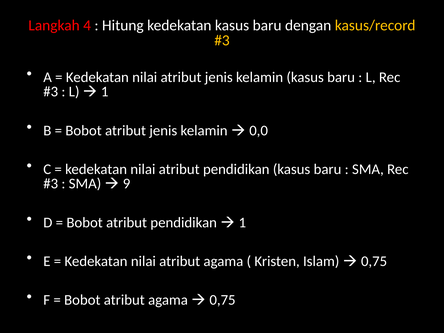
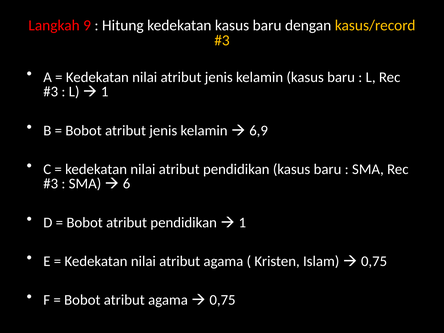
4: 4 -> 9
0,0: 0,0 -> 6,9
9: 9 -> 6
